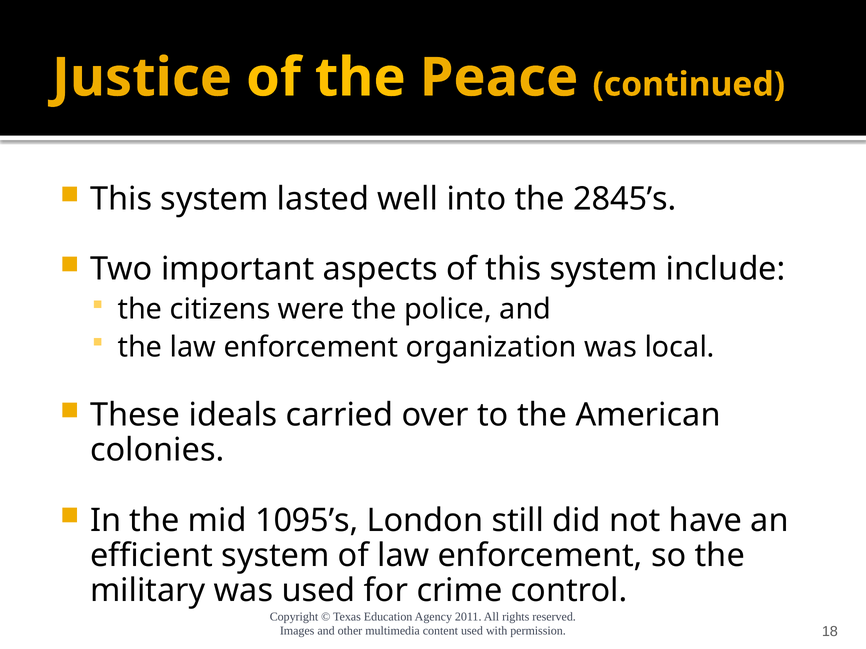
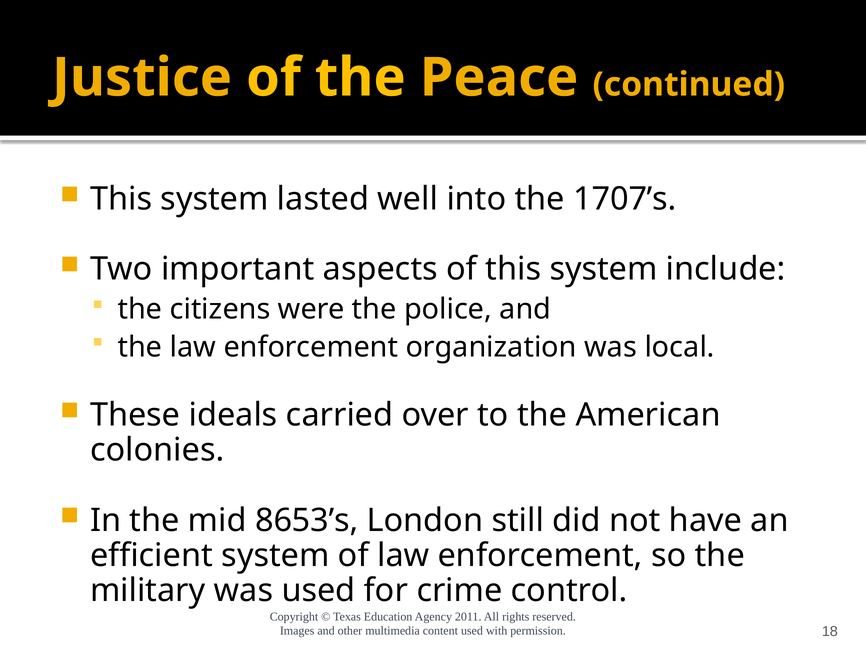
2845’s: 2845’s -> 1707’s
1095’s: 1095’s -> 8653’s
